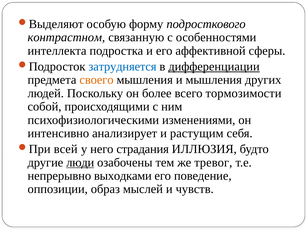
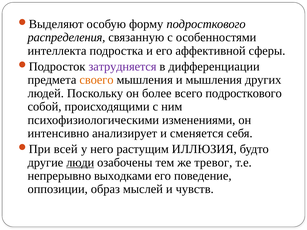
контрастном: контрастном -> распределения
затрудняется colour: blue -> purple
дифференциации underline: present -> none
всего тормозимости: тормозимости -> подросткового
растущим: растущим -> сменяется
страдания: страдания -> растущим
